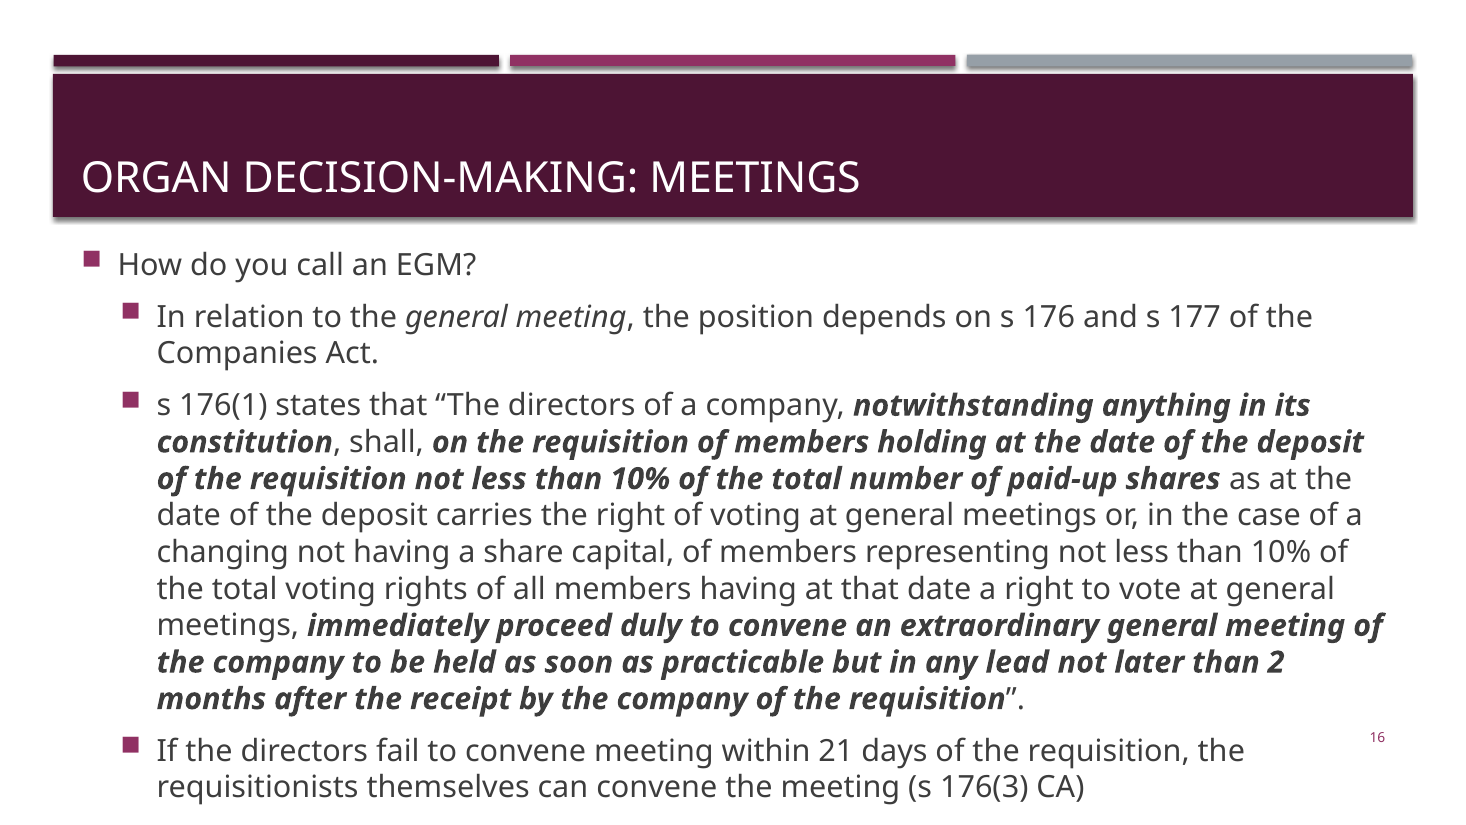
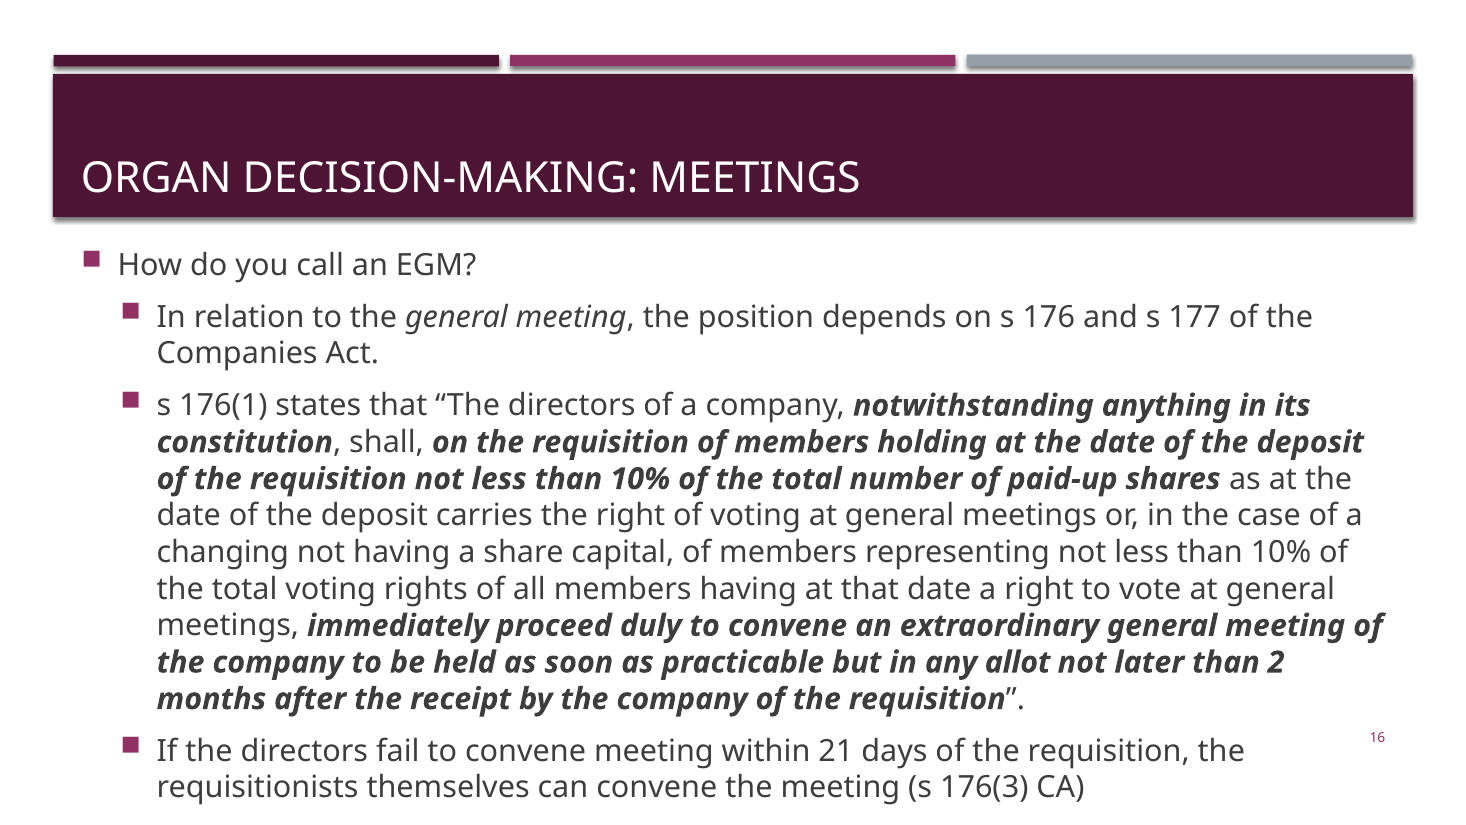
lead: lead -> allot
